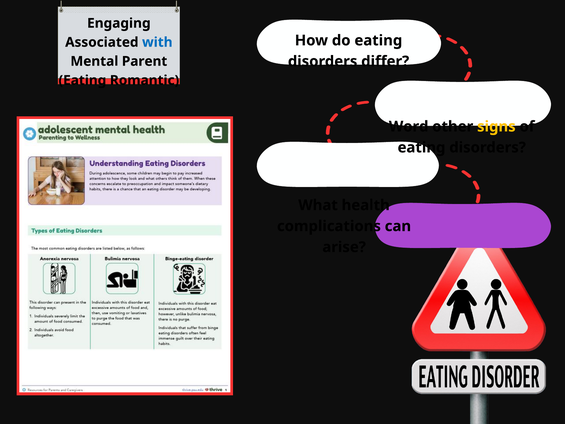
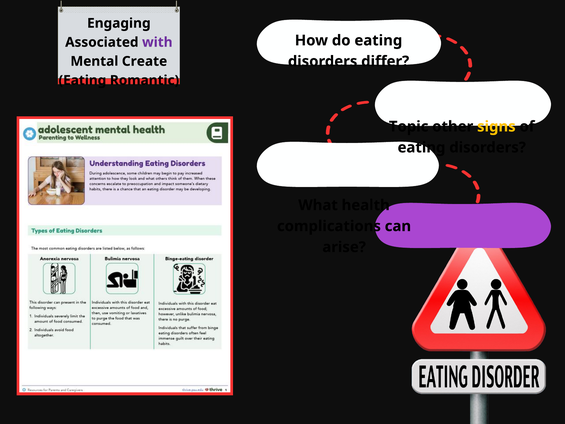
with colour: blue -> purple
Parent: Parent -> Create
Word: Word -> Topic
